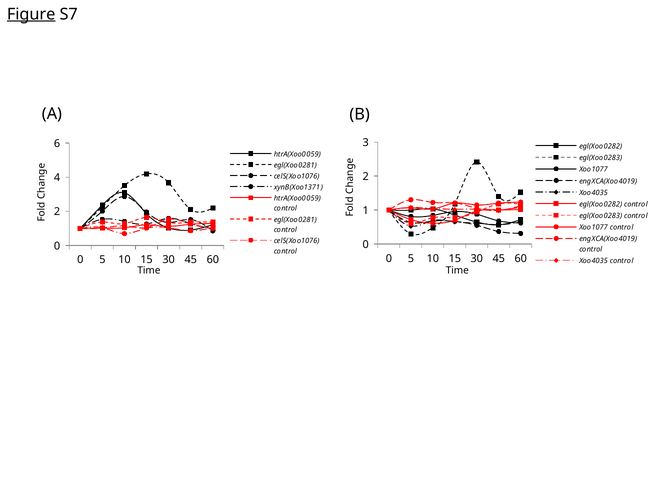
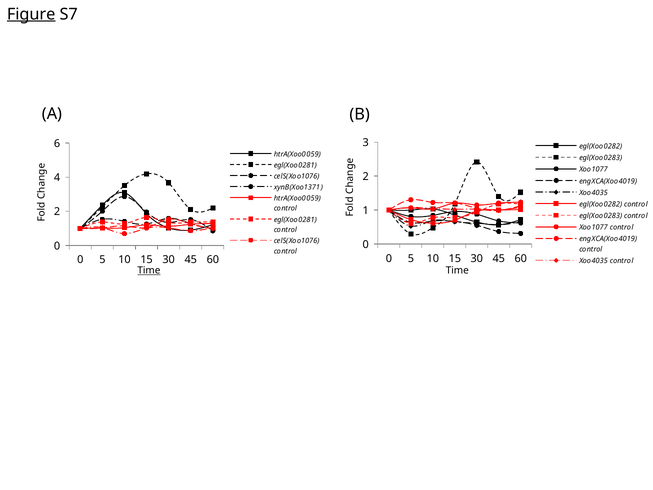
Time at (149, 270) underline: none -> present
